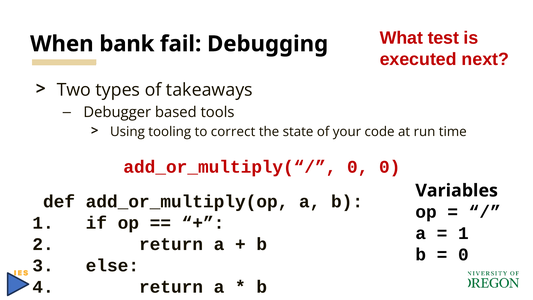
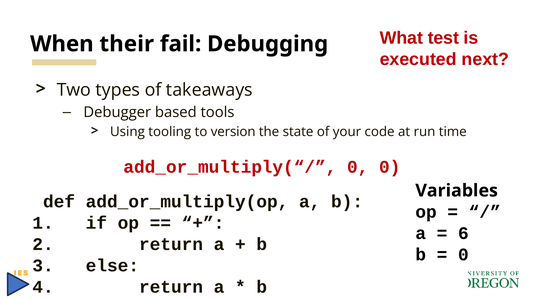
bank: bank -> their
correct: correct -> version
1 at (463, 233): 1 -> 6
